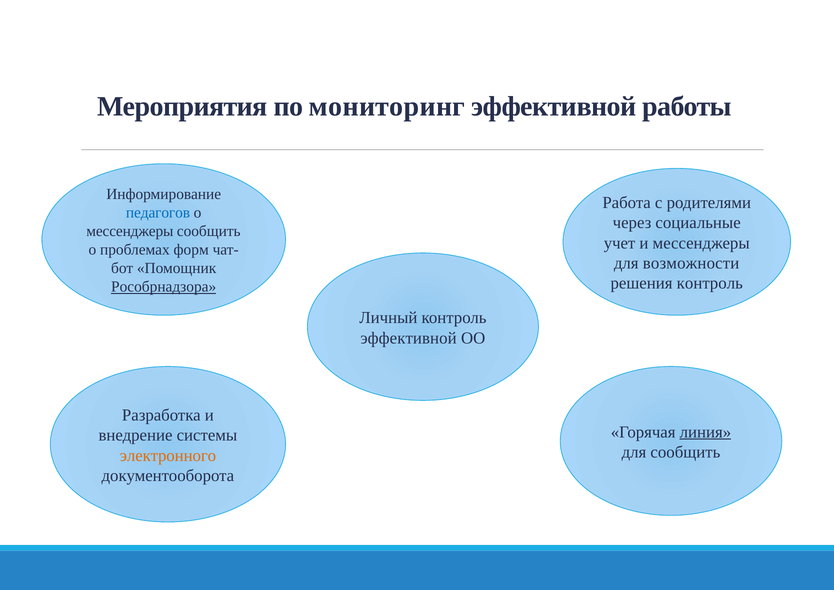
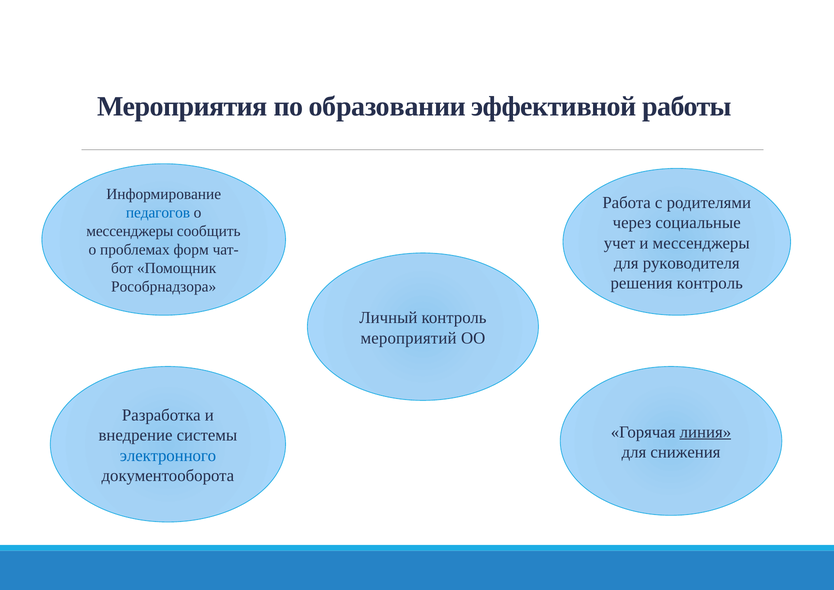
мониторинг: мониторинг -> образовании
возможности: возможности -> руководителя
Рособрнадзора underline: present -> none
эффективной at (409, 338): эффективной -> мероприятий
для сообщить: сообщить -> снижения
электронного colour: orange -> blue
